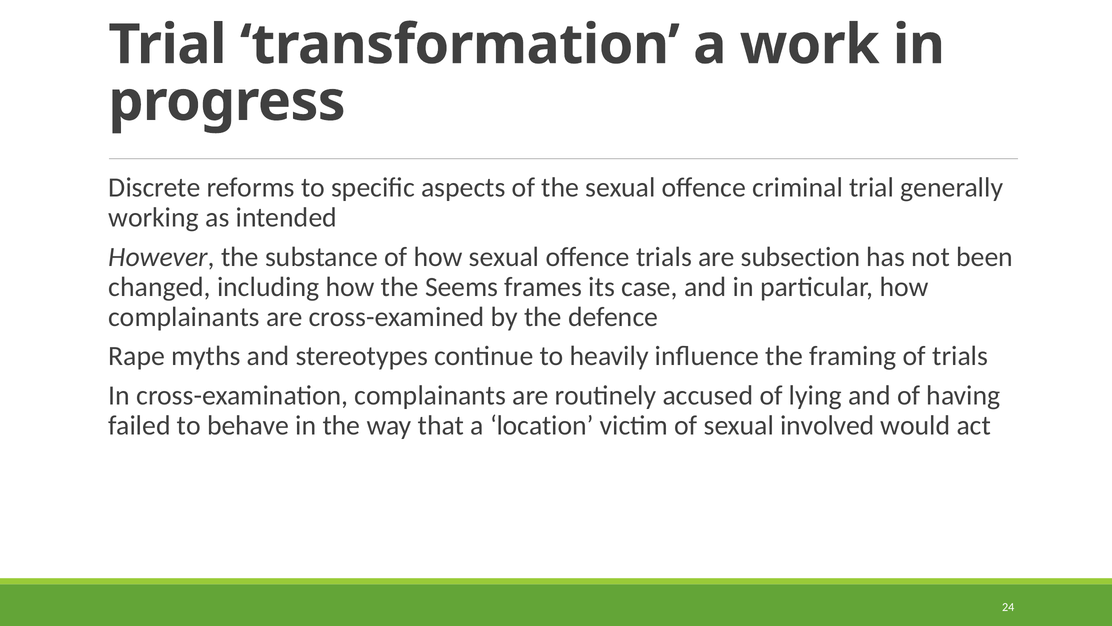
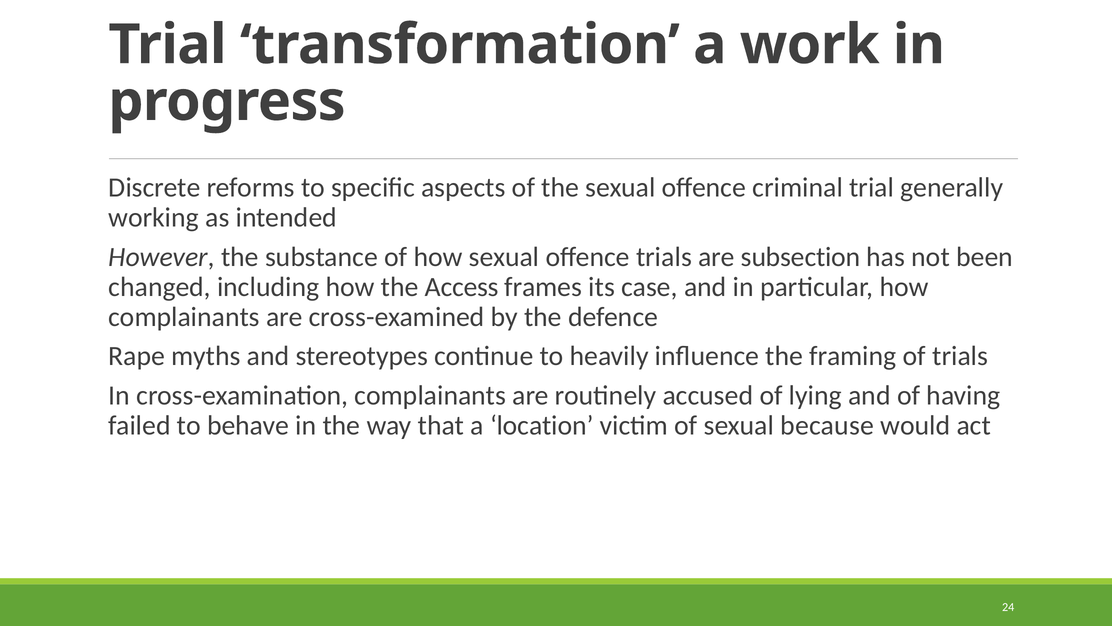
Seems: Seems -> Access
involved: involved -> because
